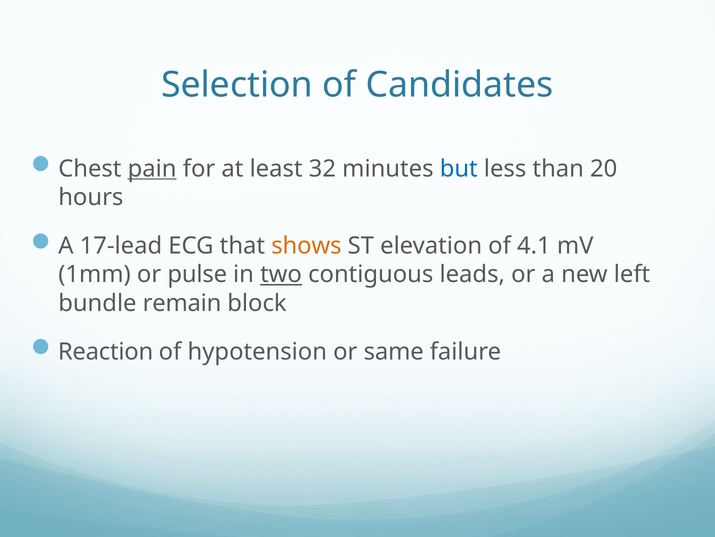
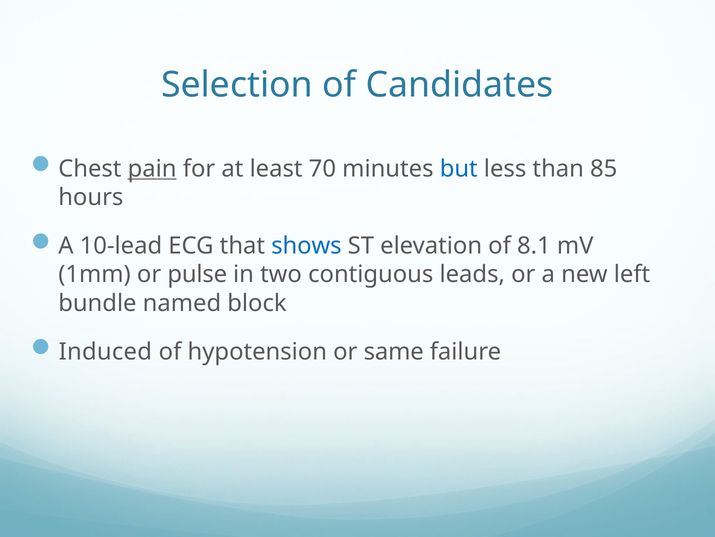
32: 32 -> 70
20: 20 -> 85
17-lead: 17-lead -> 10-lead
shows colour: orange -> blue
4.1: 4.1 -> 8.1
two underline: present -> none
remain: remain -> named
Reaction: Reaction -> Induced
